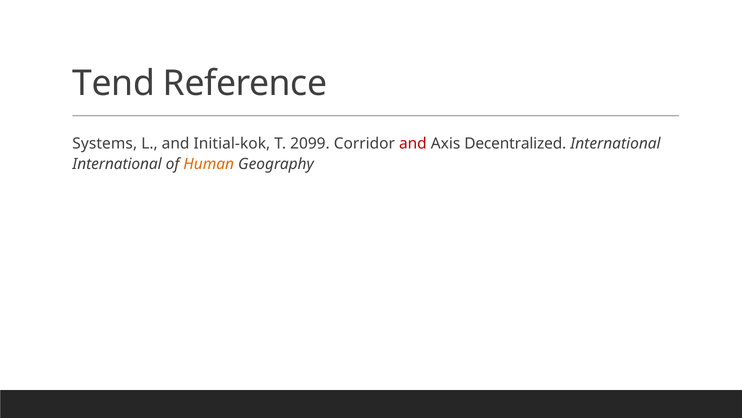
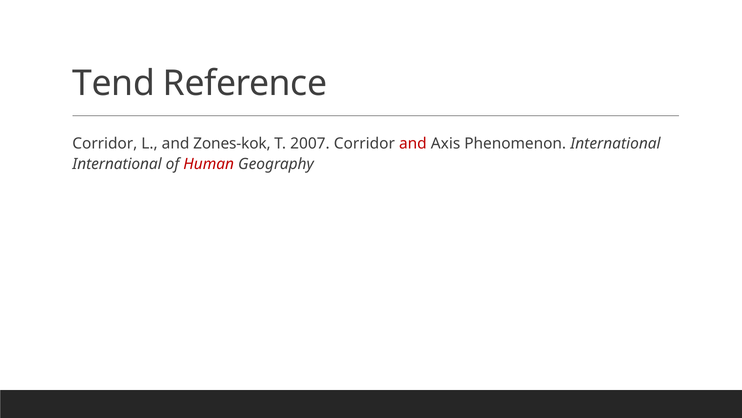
Systems at (105, 143): Systems -> Corridor
Initial-kok: Initial-kok -> Zones-kok
2099: 2099 -> 2007
Decentralized: Decentralized -> Phenomenon
Human colour: orange -> red
